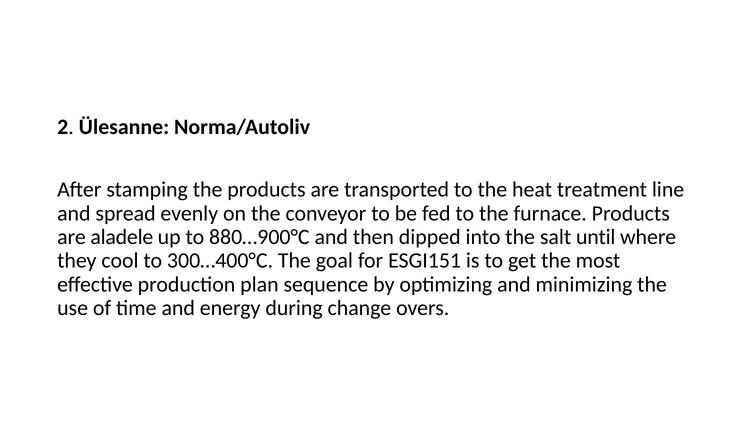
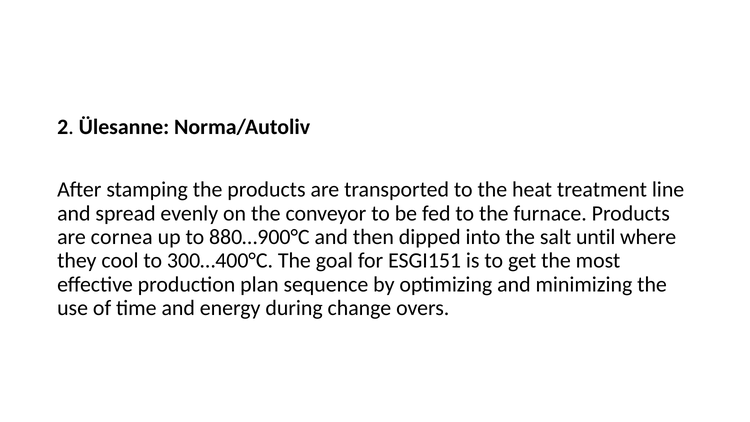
aladele: aladele -> cornea
